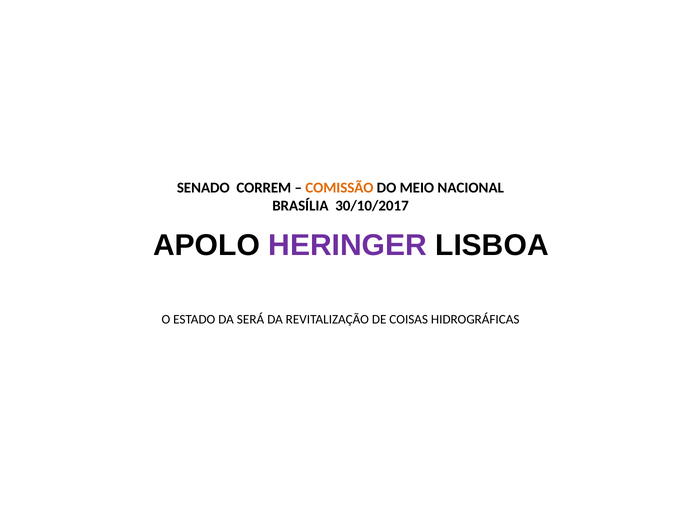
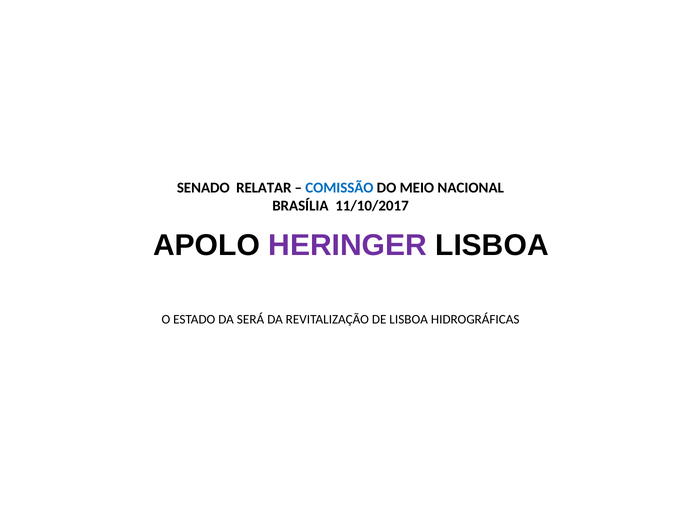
CORREM: CORREM -> RELATAR
COMISSÃO colour: orange -> blue
30/10/2017: 30/10/2017 -> 11/10/2017
DE COISAS: COISAS -> LISBOA
